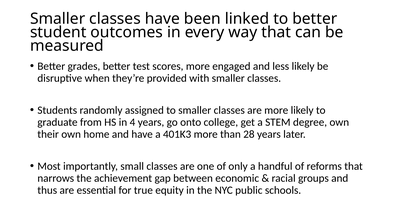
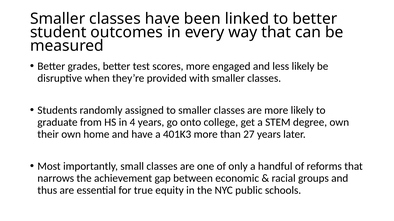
28: 28 -> 27
